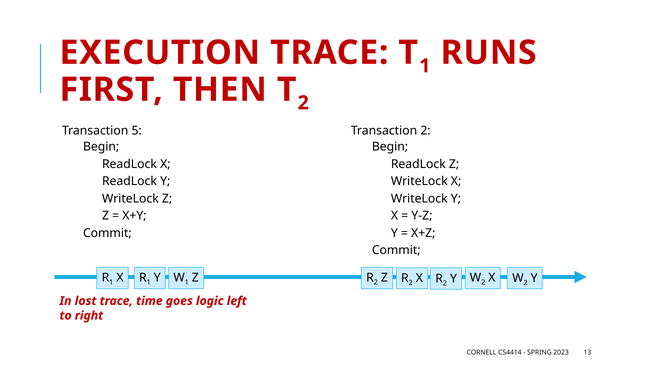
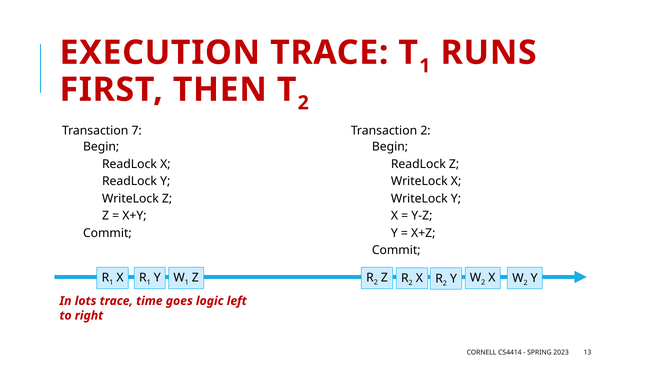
5: 5 -> 7
lost: lost -> lots
